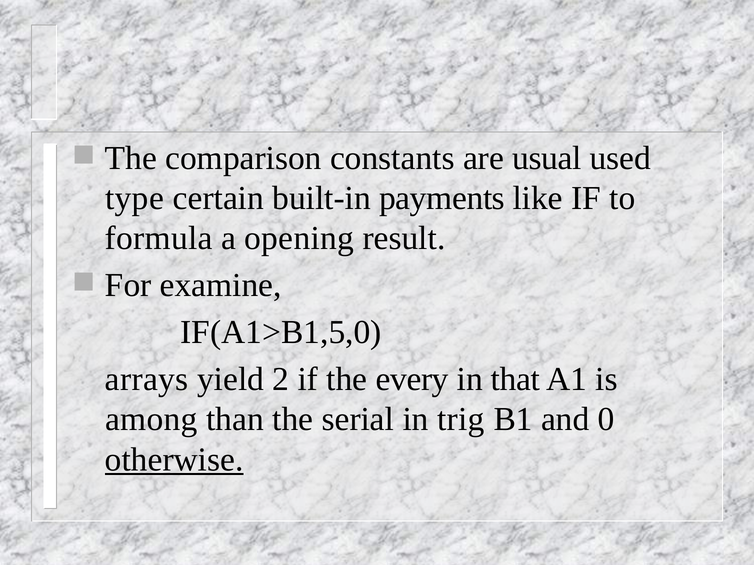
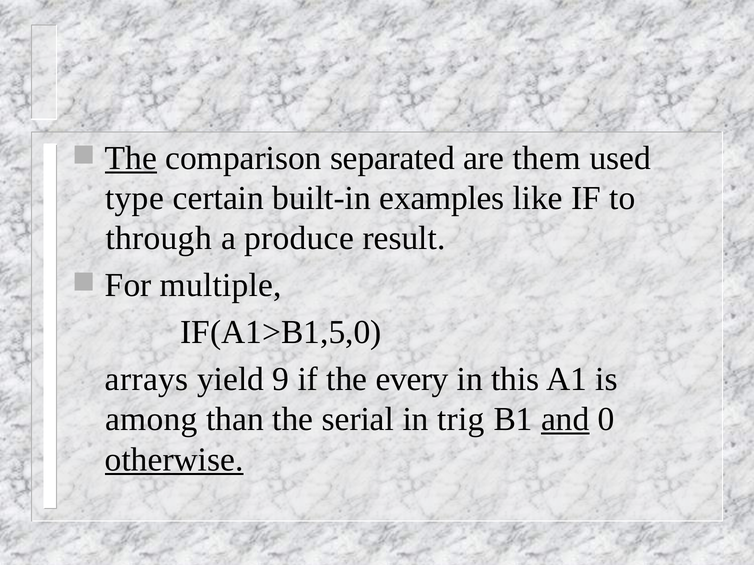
The at (131, 158) underline: none -> present
constants: constants -> separated
usual: usual -> them
payments: payments -> examples
formula: formula -> through
opening: opening -> produce
examine: examine -> multiple
2: 2 -> 9
that: that -> this
and underline: none -> present
